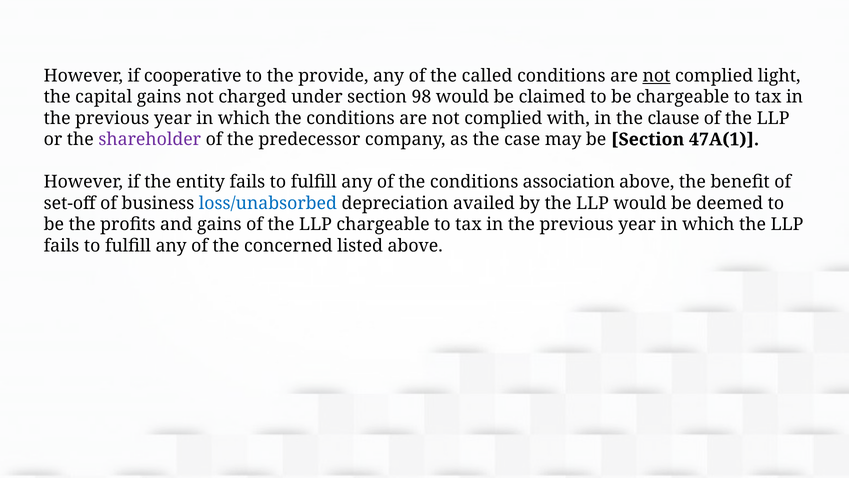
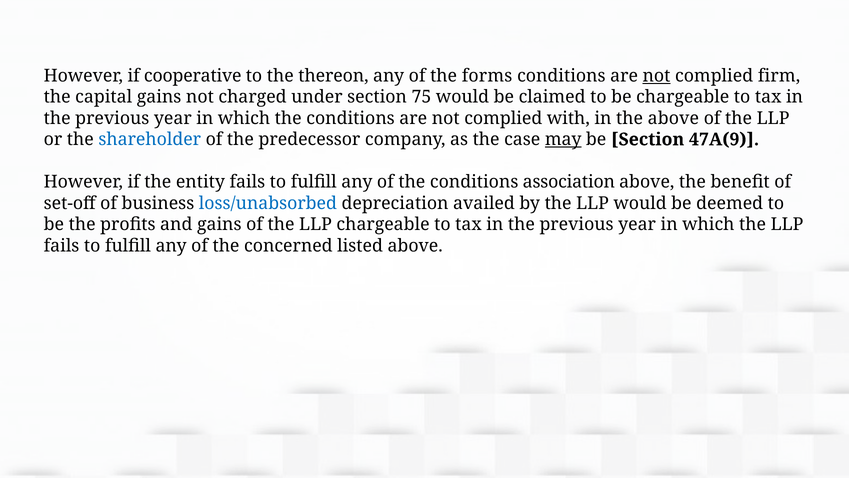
provide: provide -> thereon
called: called -> forms
light: light -> firm
98: 98 -> 75
the clause: clause -> above
shareholder colour: purple -> blue
may underline: none -> present
47A(1: 47A(1 -> 47A(9
